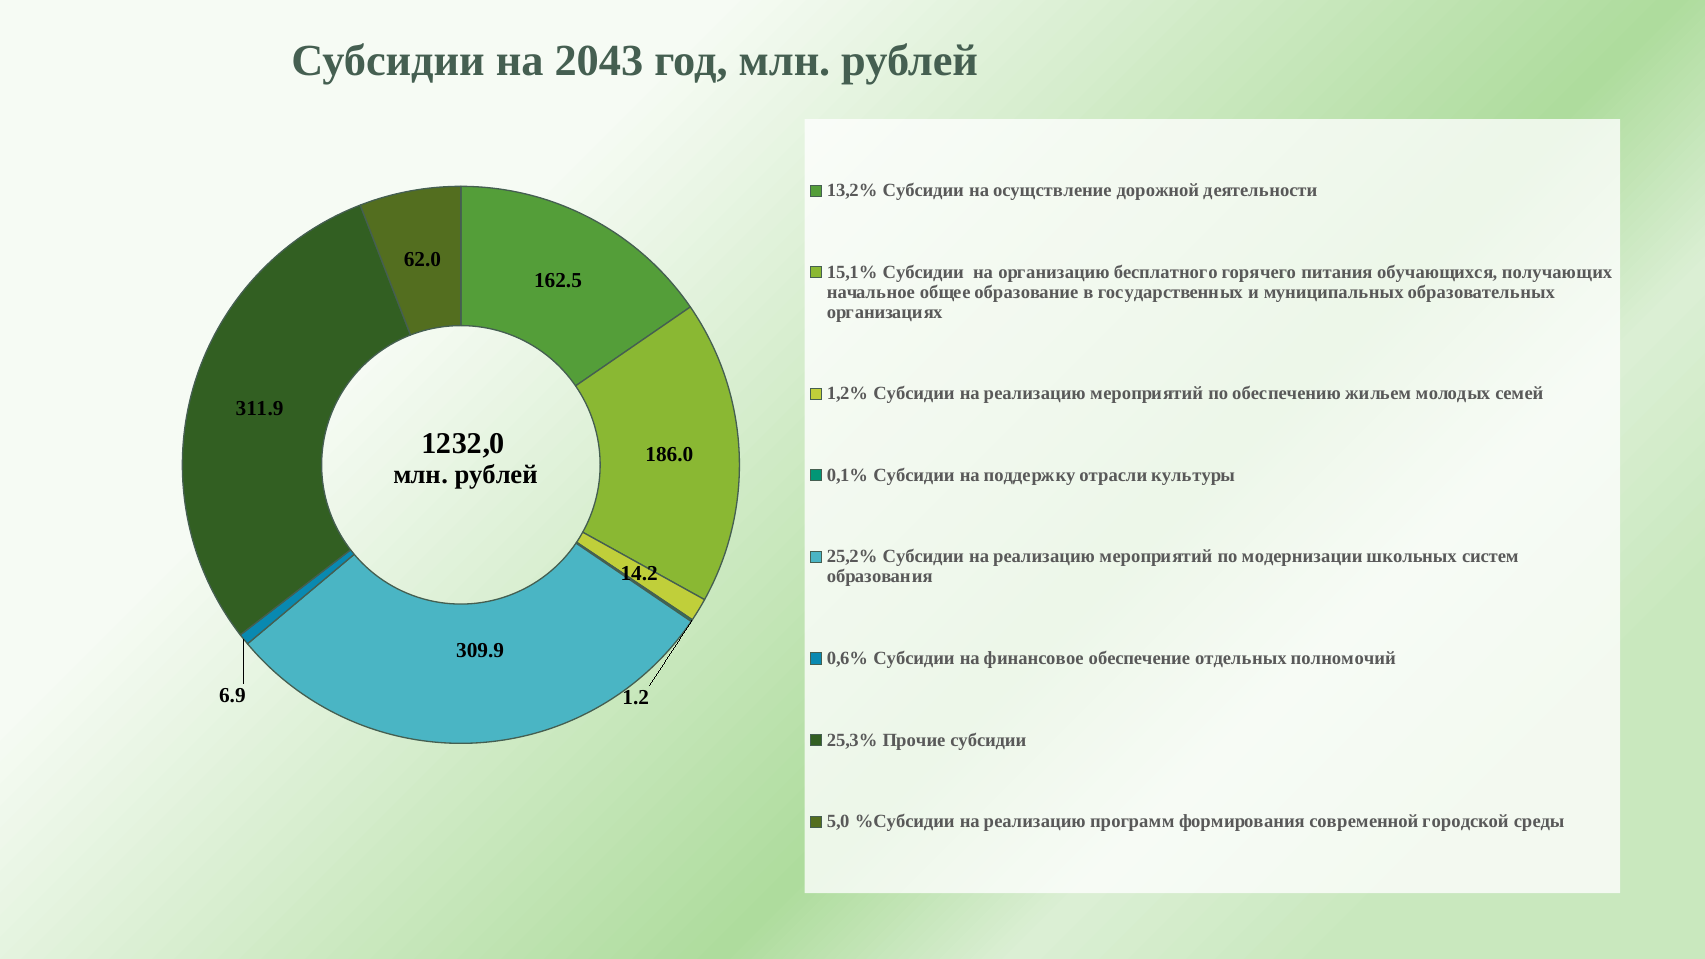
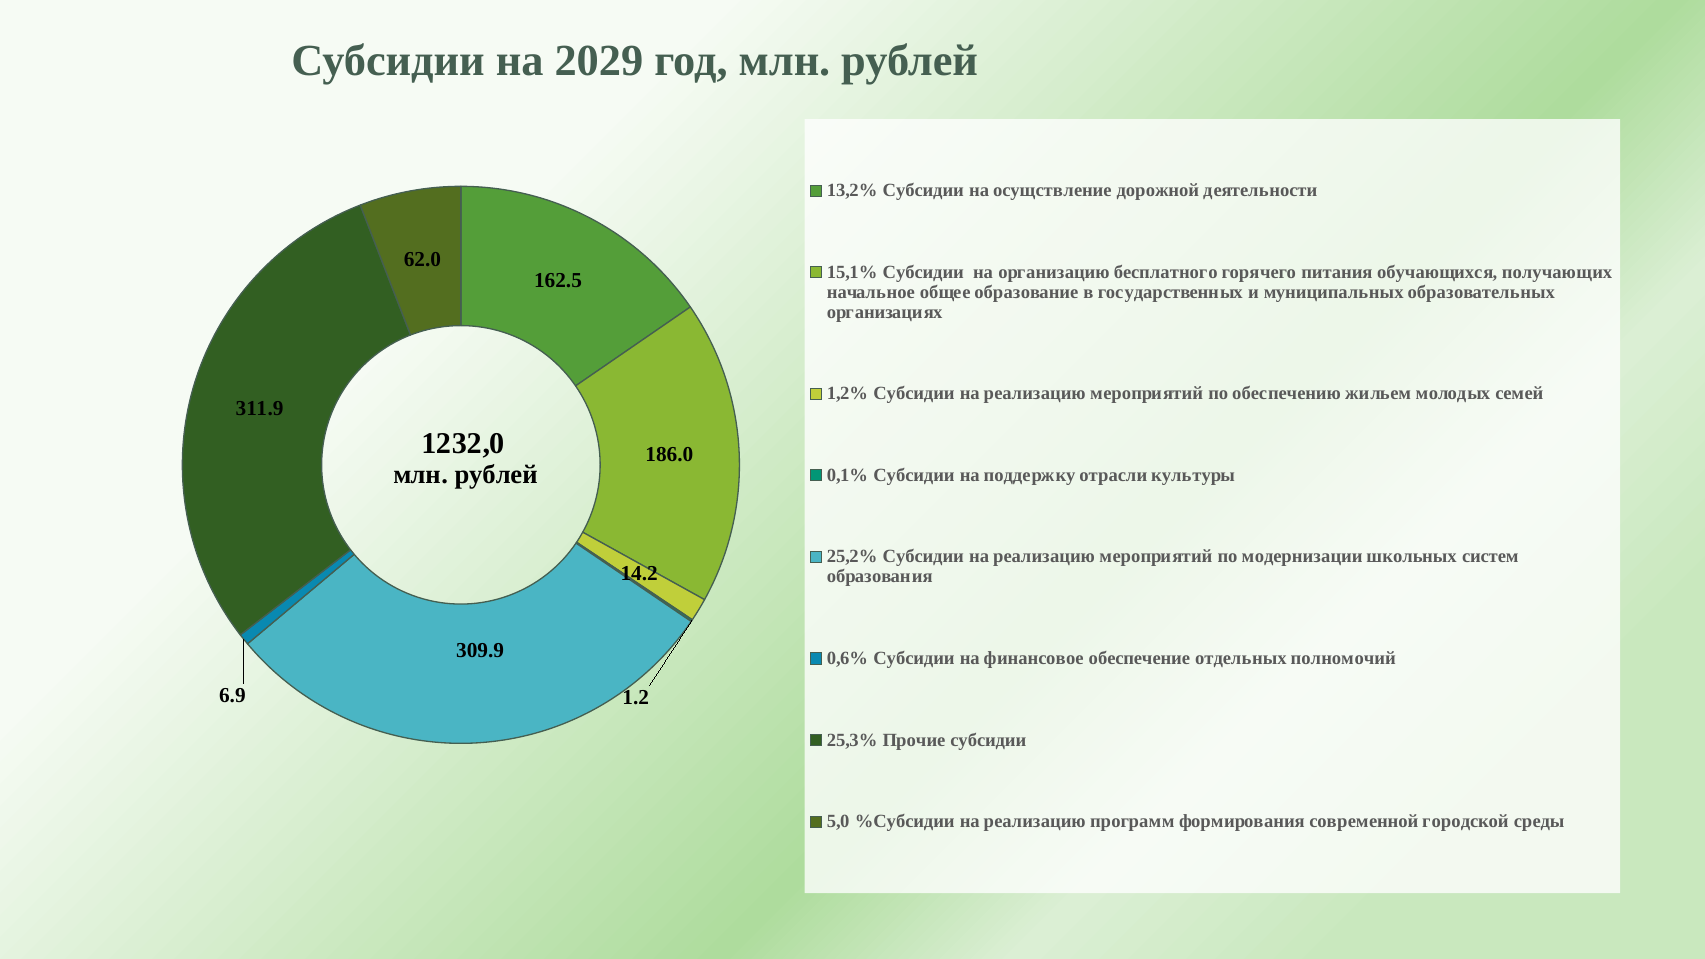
2043: 2043 -> 2029
